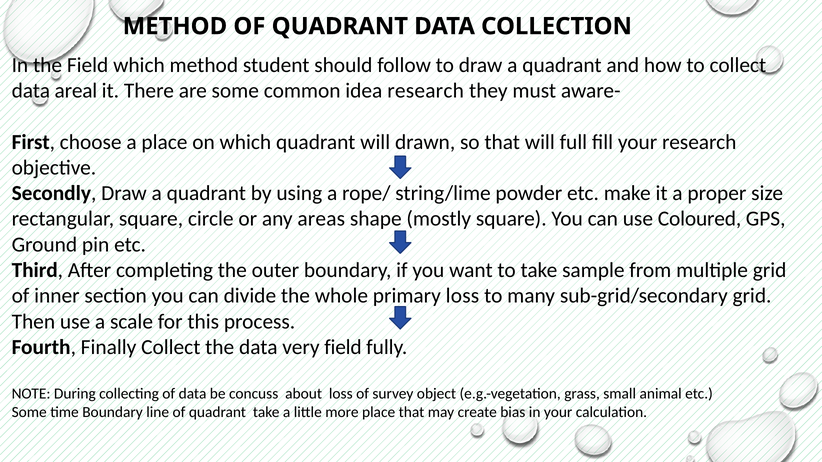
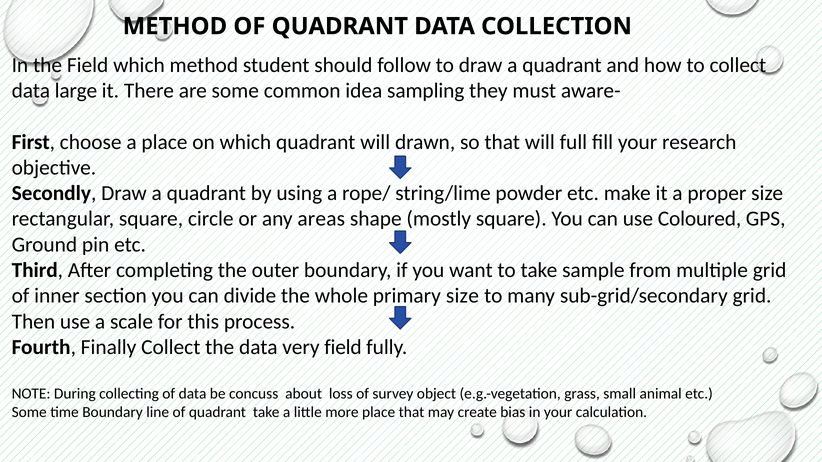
areal: areal -> large
idea research: research -> sampling
primary loss: loss -> size
